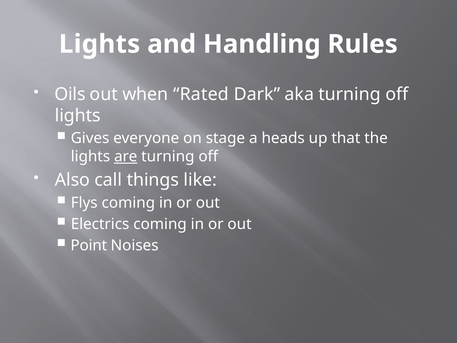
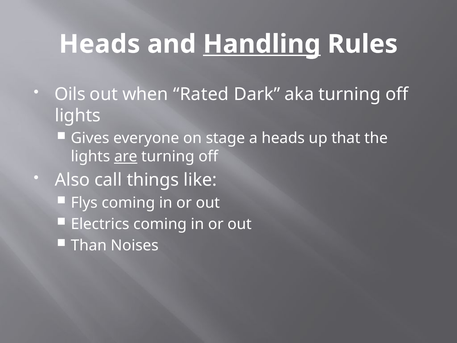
Lights at (100, 44): Lights -> Heads
Handling underline: none -> present
Point: Point -> Than
